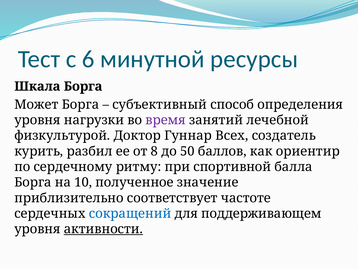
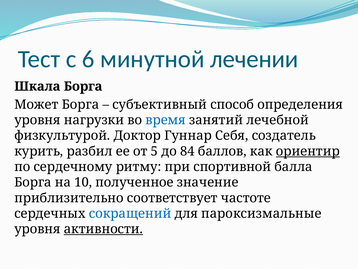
ресурсы: ресурсы -> лечении
время colour: purple -> blue
Всех: Всех -> Себя
8: 8 -> 5
50: 50 -> 84
ориентир underline: none -> present
поддерживающем: поддерживающем -> пароксизмальные
